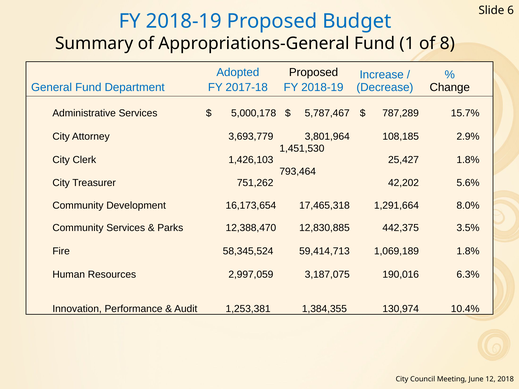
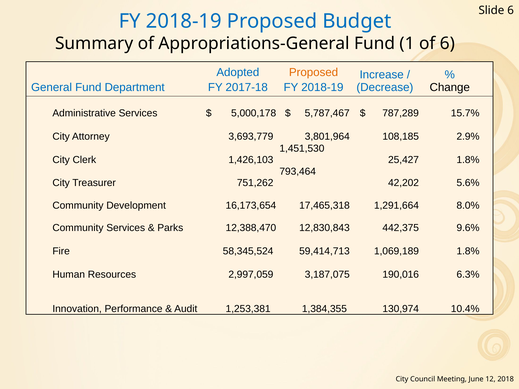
of 8: 8 -> 6
Proposed at (314, 72) colour: black -> orange
12,830,885: 12,830,885 -> 12,830,843
3.5%: 3.5% -> 9.6%
